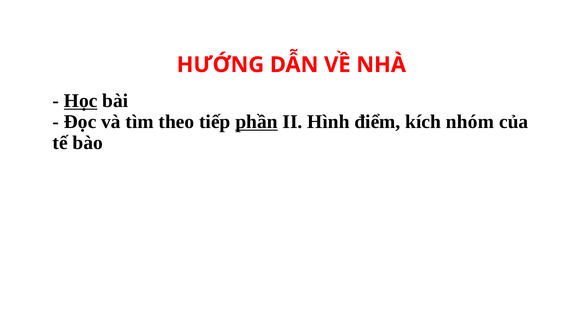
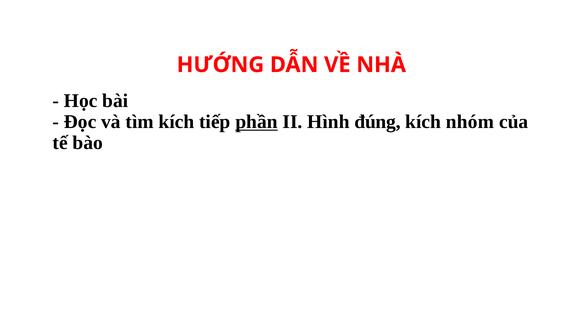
Học underline: present -> none
tìm theo: theo -> kích
điểm: điểm -> đúng
